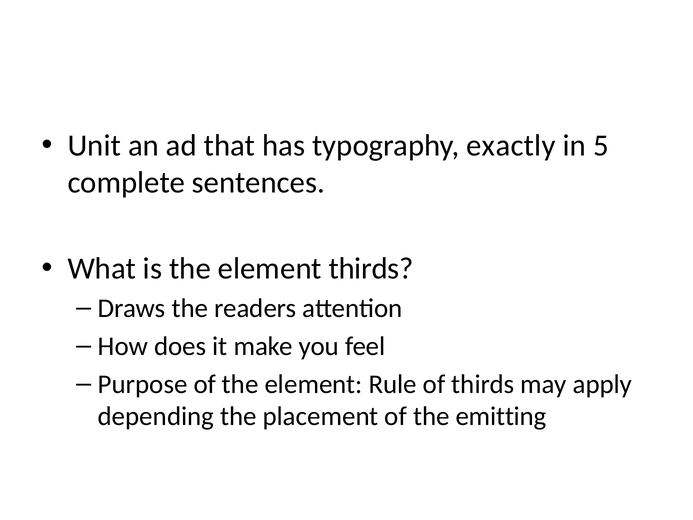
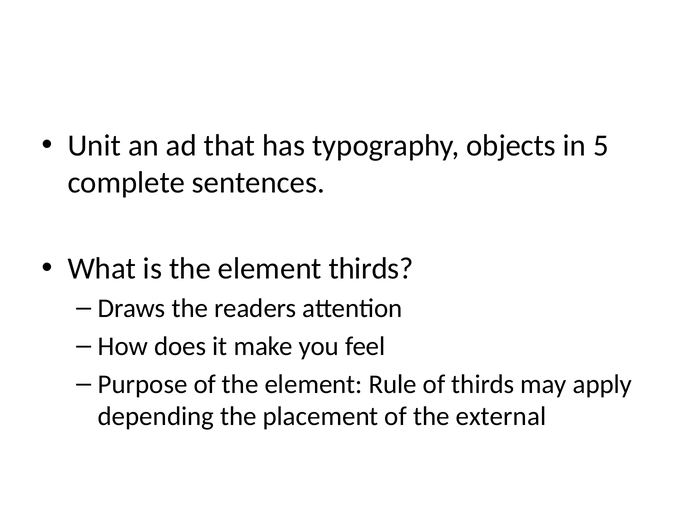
exactly: exactly -> objects
emitting: emitting -> external
